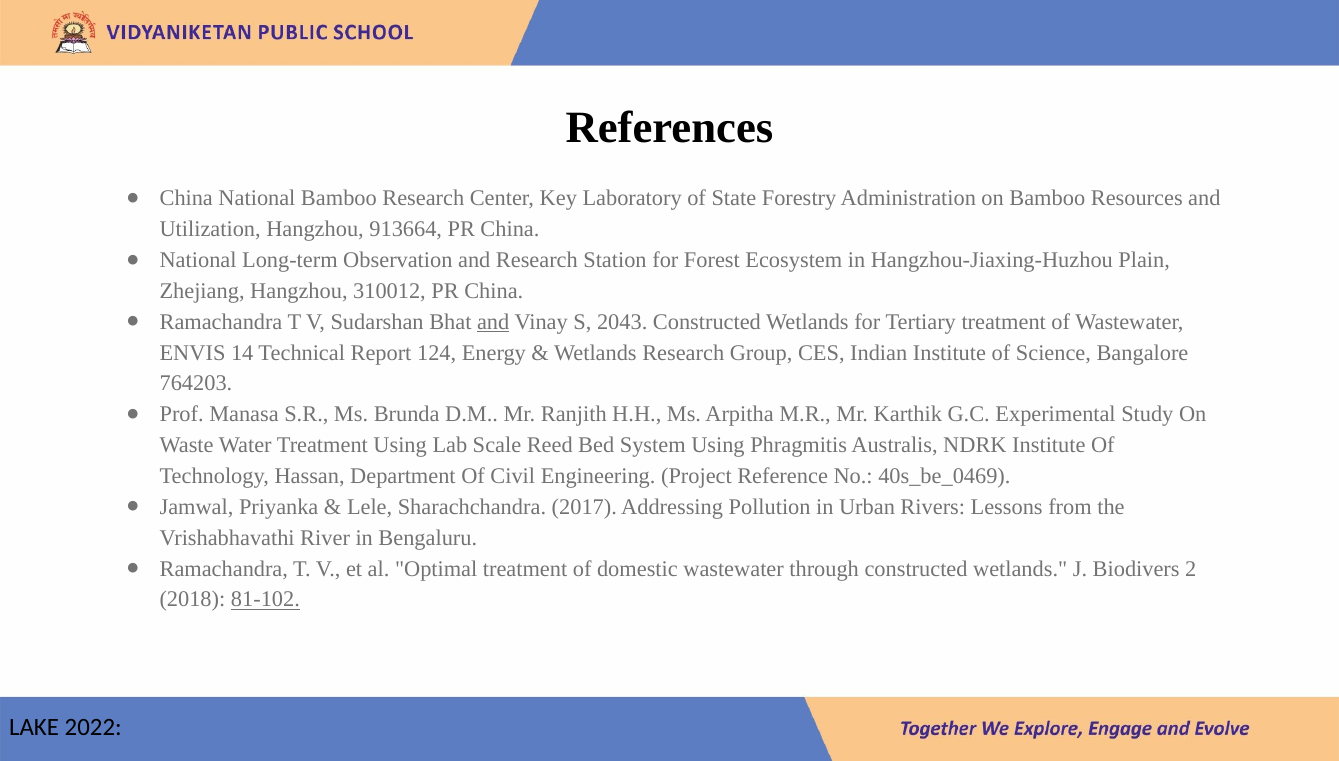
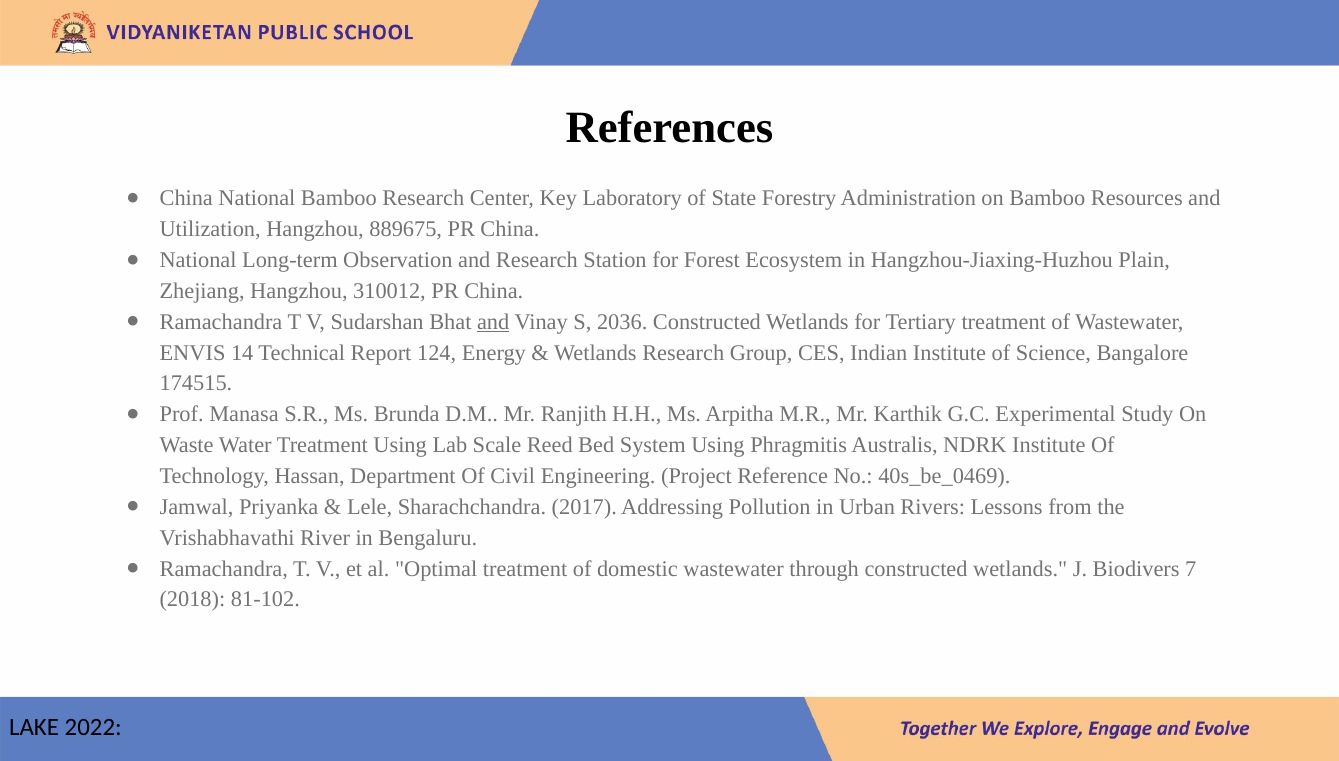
913664: 913664 -> 889675
2043: 2043 -> 2036
764203: 764203 -> 174515
2: 2 -> 7
81-102 underline: present -> none
